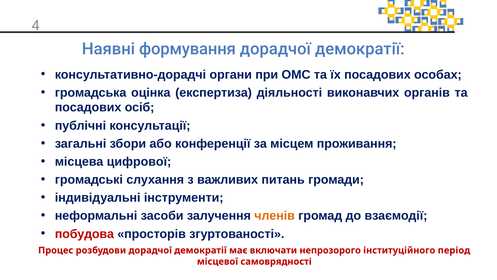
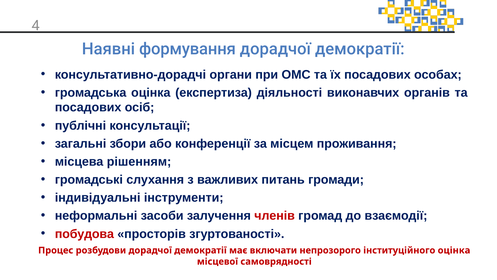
цифрової: цифрової -> рішенням
членів colour: orange -> red
інституційного період: період -> оцінка
